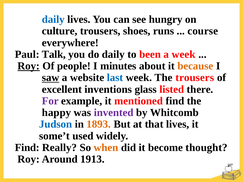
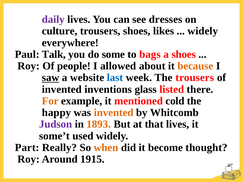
daily at (53, 19) colour: blue -> purple
hungry: hungry -> dresses
runs: runs -> likes
course at (203, 31): course -> widely
do daily: daily -> some
been: been -> bags
a week: week -> shoes
Roy at (29, 66) underline: present -> none
minutes: minutes -> allowed
excellent at (62, 89): excellent -> invented
For colour: purple -> orange
mentioned find: find -> cold
invented at (114, 113) colour: purple -> orange
Judson colour: blue -> purple
Find at (27, 148): Find -> Part
1913: 1913 -> 1915
